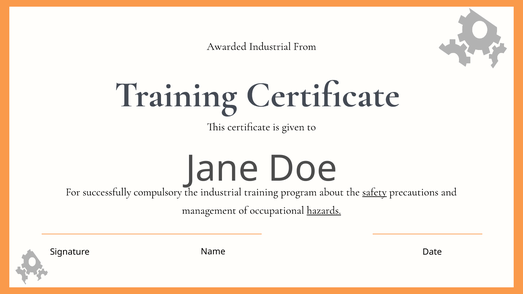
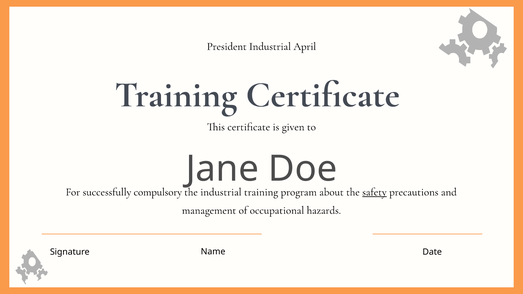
Awarded: Awarded -> President
From: From -> April
hazards underline: present -> none
